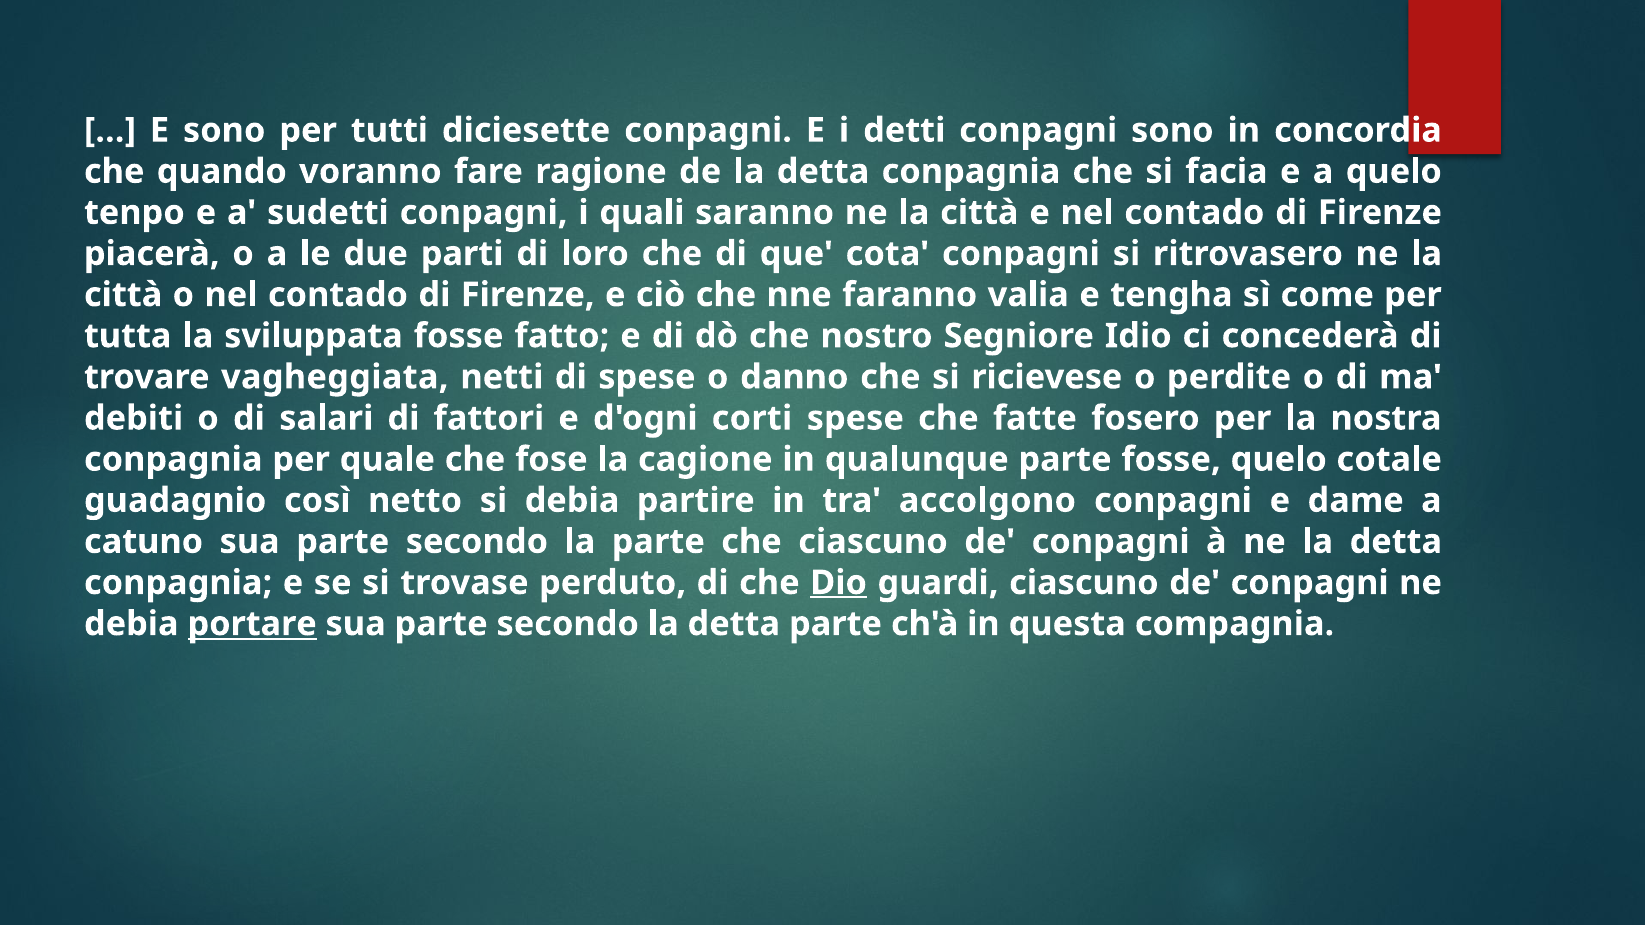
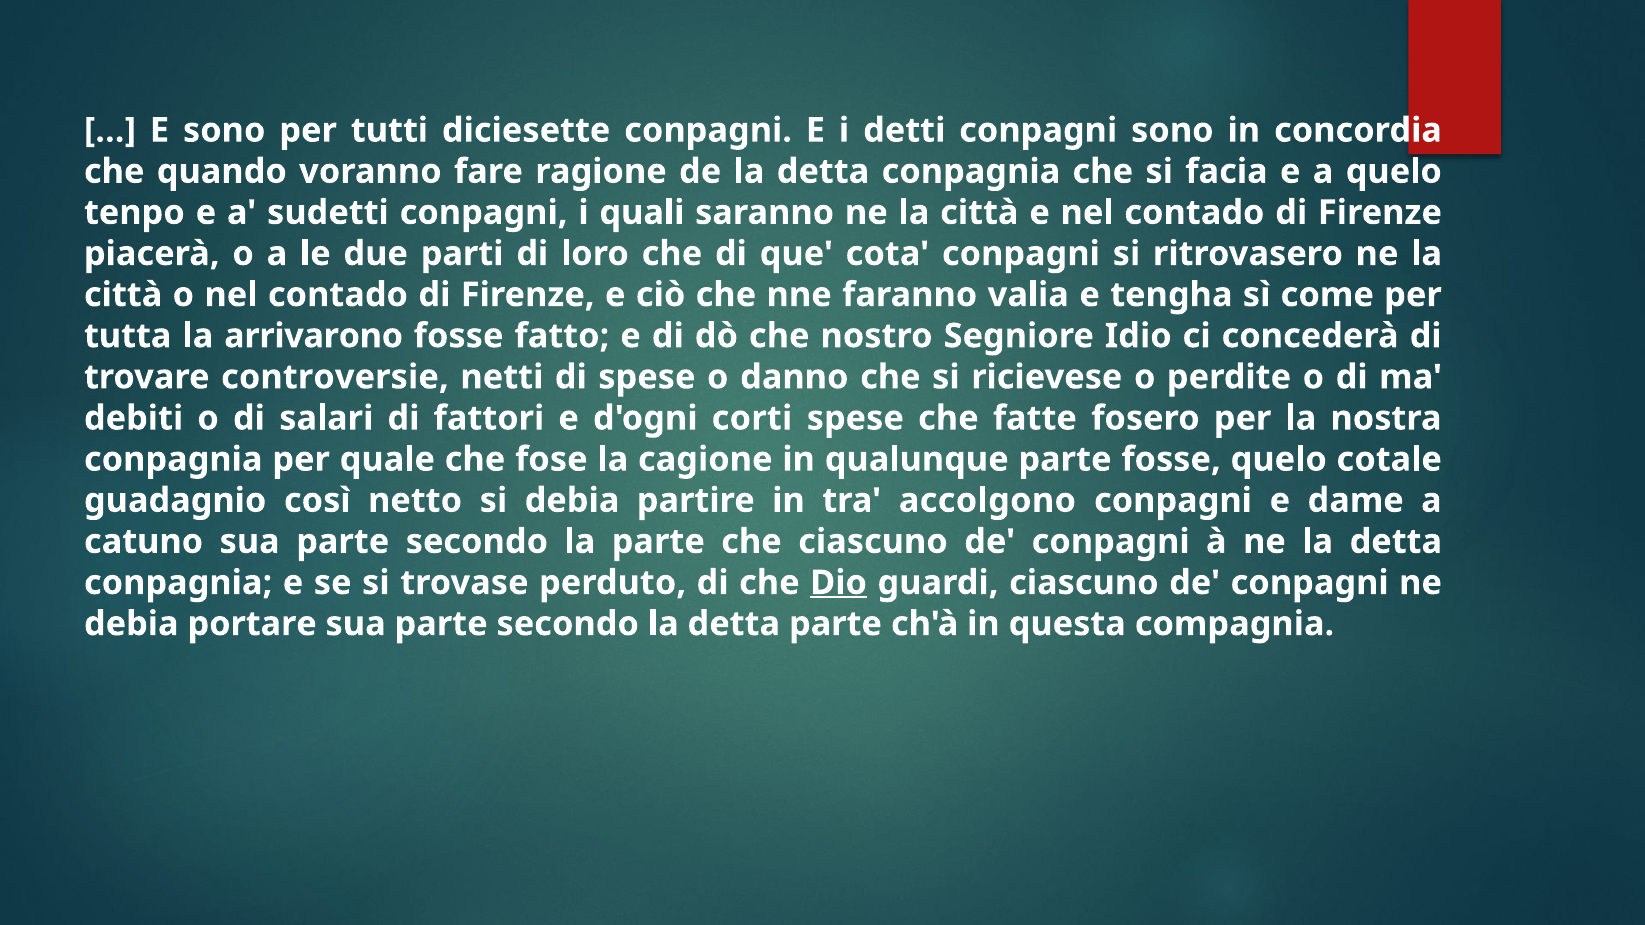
sviluppata: sviluppata -> arrivarono
vagheggiata: vagheggiata -> controversie
portare underline: present -> none
